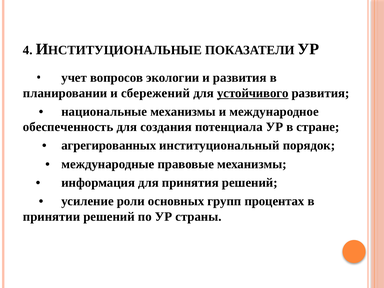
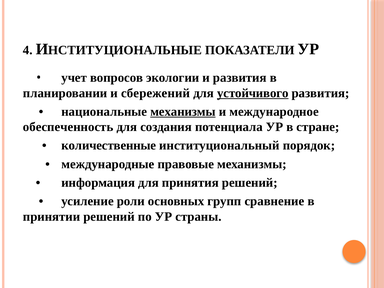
механизмы at (183, 112) underline: none -> present
агрегированных: агрегированных -> количественные
процентах: процентах -> сравнение
